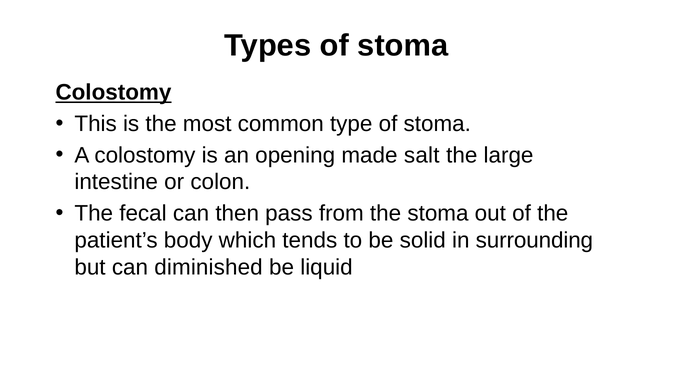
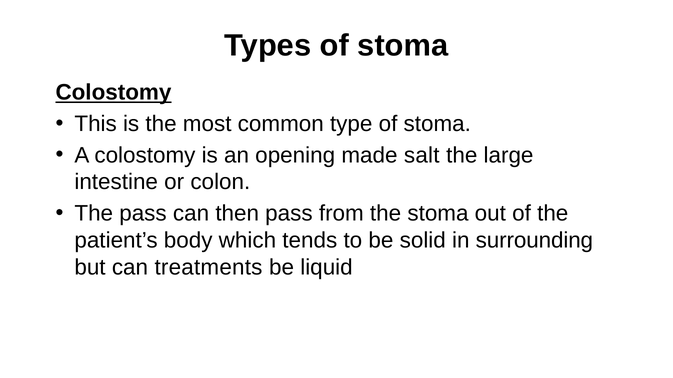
The fecal: fecal -> pass
diminished: diminished -> treatments
